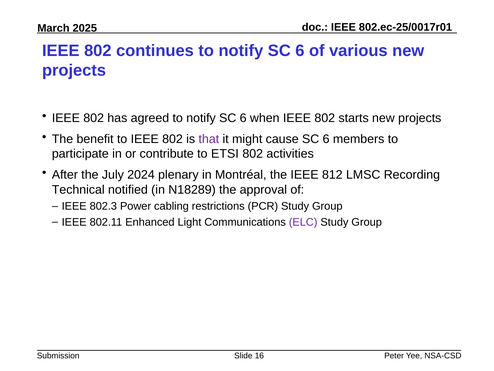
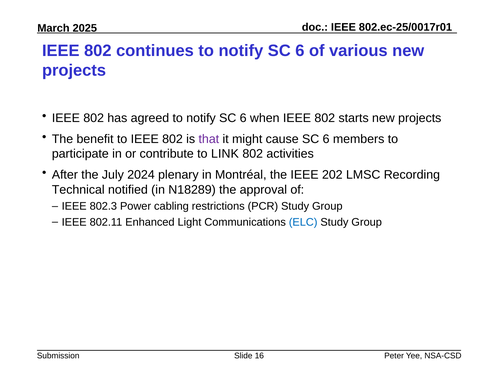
ETSI: ETSI -> LINK
812: 812 -> 202
ELC colour: purple -> blue
